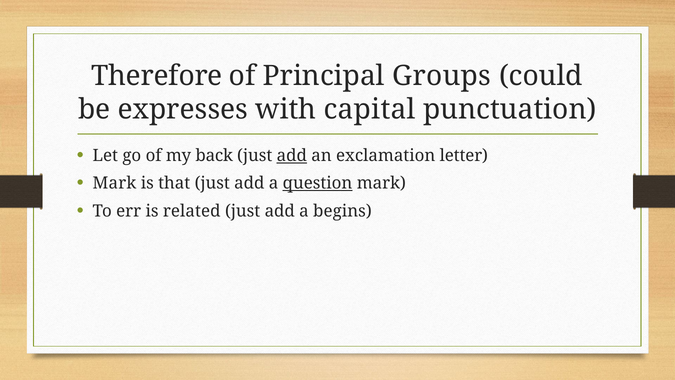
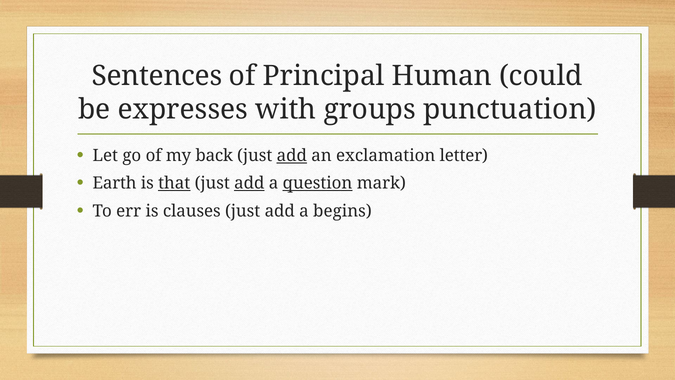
Therefore: Therefore -> Sentences
Groups: Groups -> Human
capital: capital -> groups
Mark at (114, 183): Mark -> Earth
that underline: none -> present
add at (249, 183) underline: none -> present
related: related -> clauses
